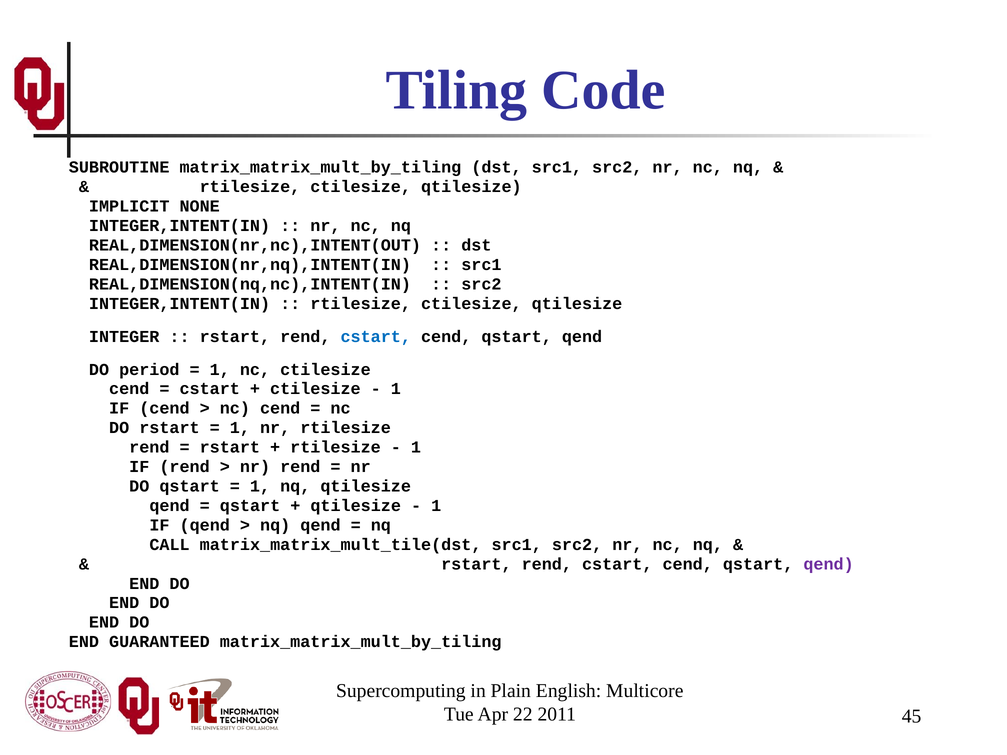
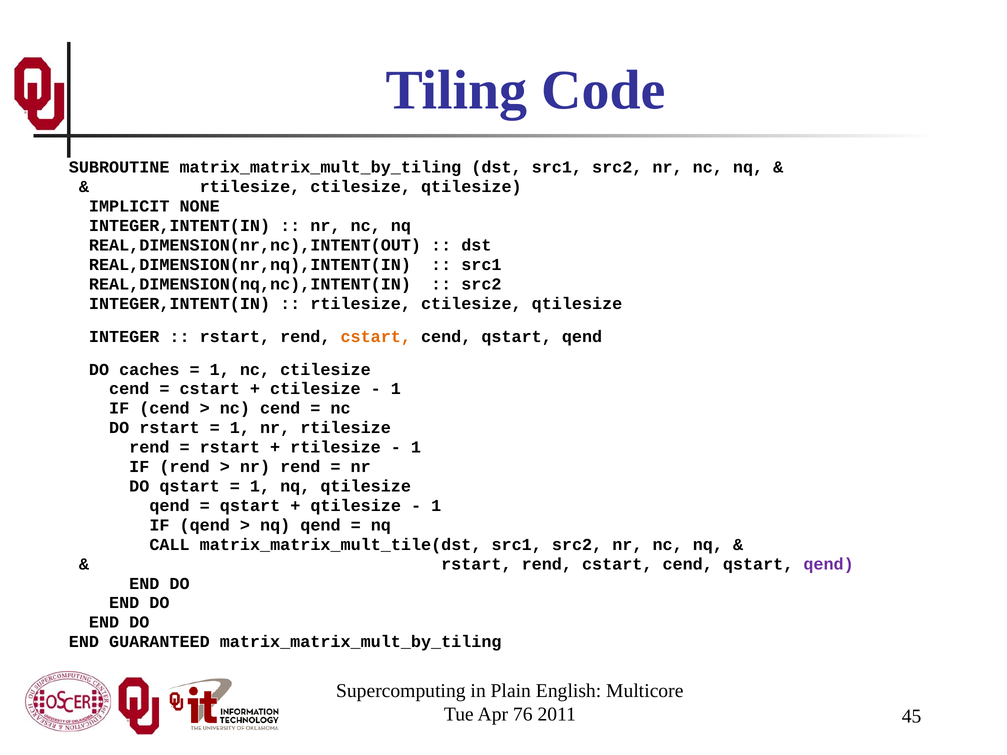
cstart at (376, 337) colour: blue -> orange
period: period -> caches
22: 22 -> 76
